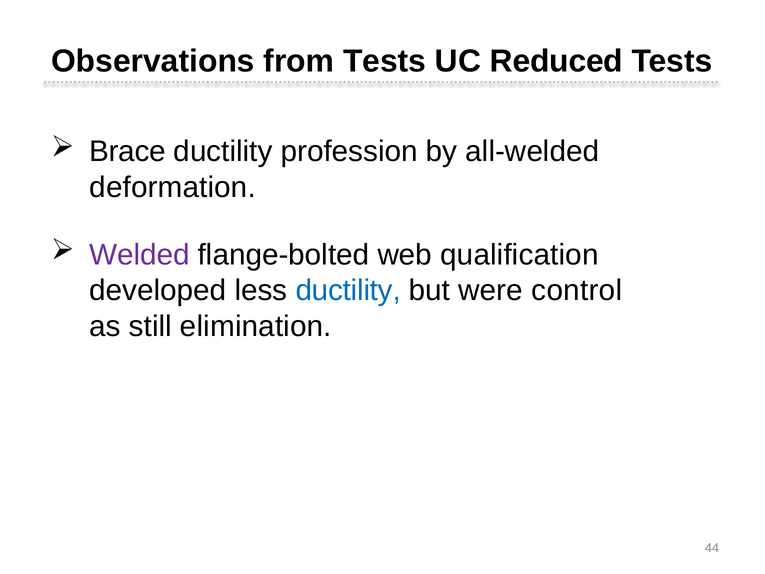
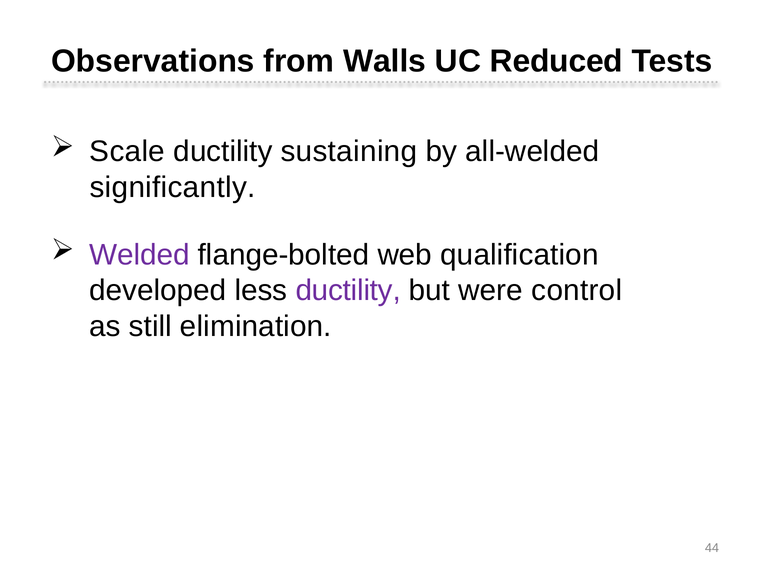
from Tests: Tests -> Walls
Brace: Brace -> Scale
profession: profession -> sustaining
deformation: deformation -> significantly
ductility at (348, 291) colour: blue -> purple
